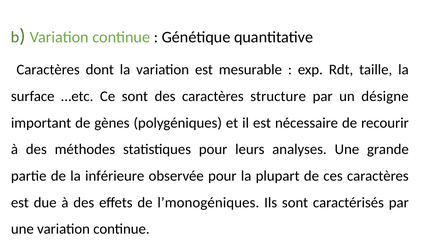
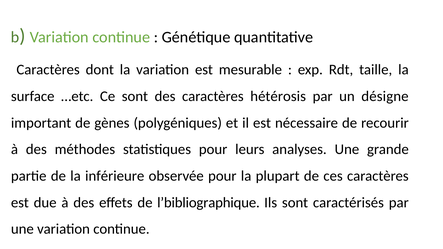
structure: structure -> hétérosis
l’monogéniques: l’monogéniques -> l’bibliographique
